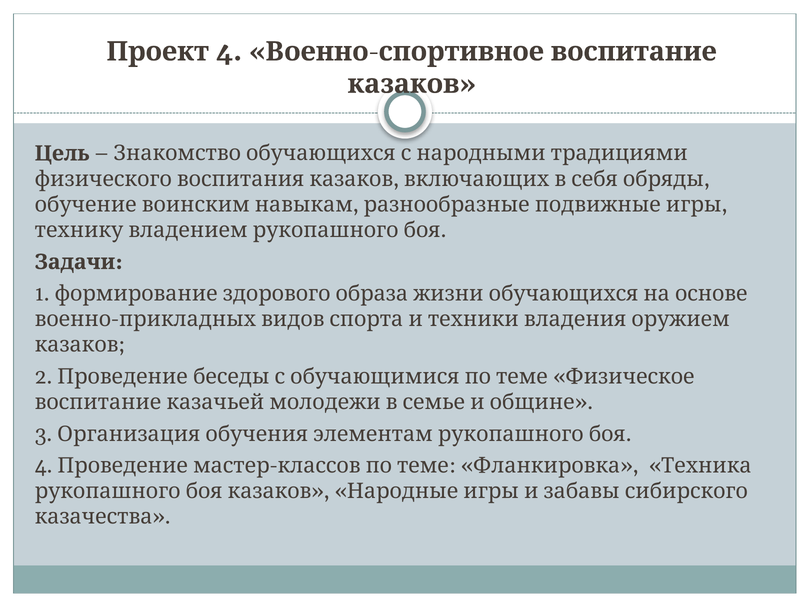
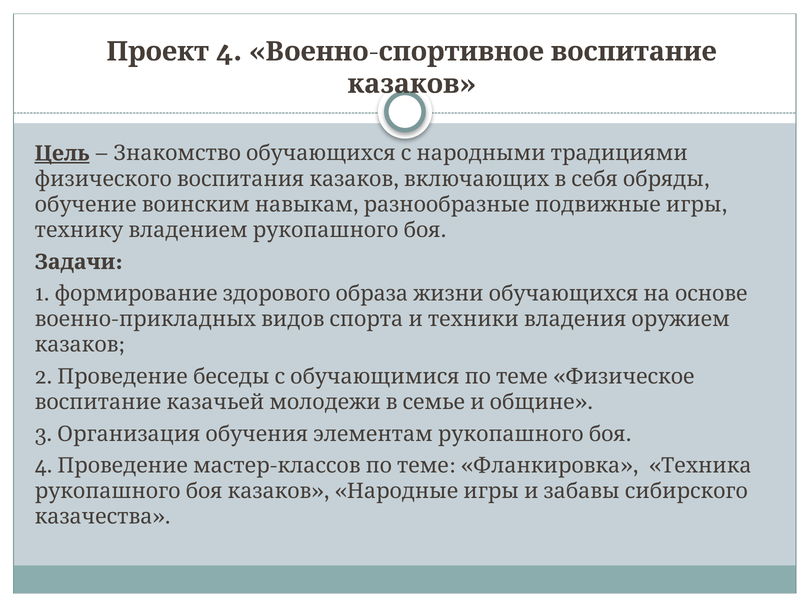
Цель underline: none -> present
